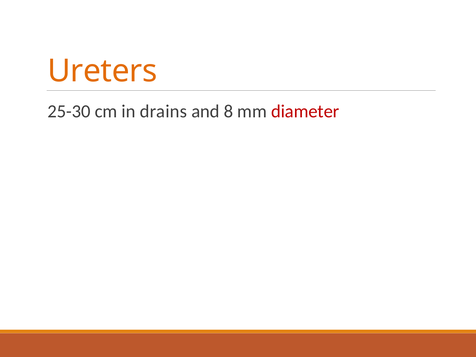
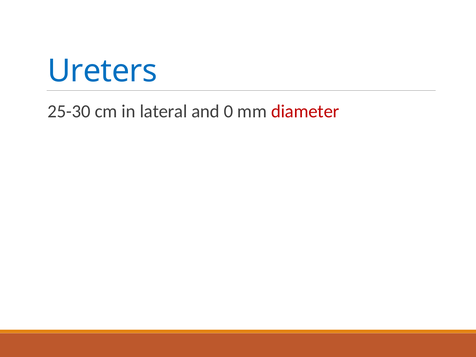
Ureters colour: orange -> blue
drains: drains -> lateral
8: 8 -> 0
